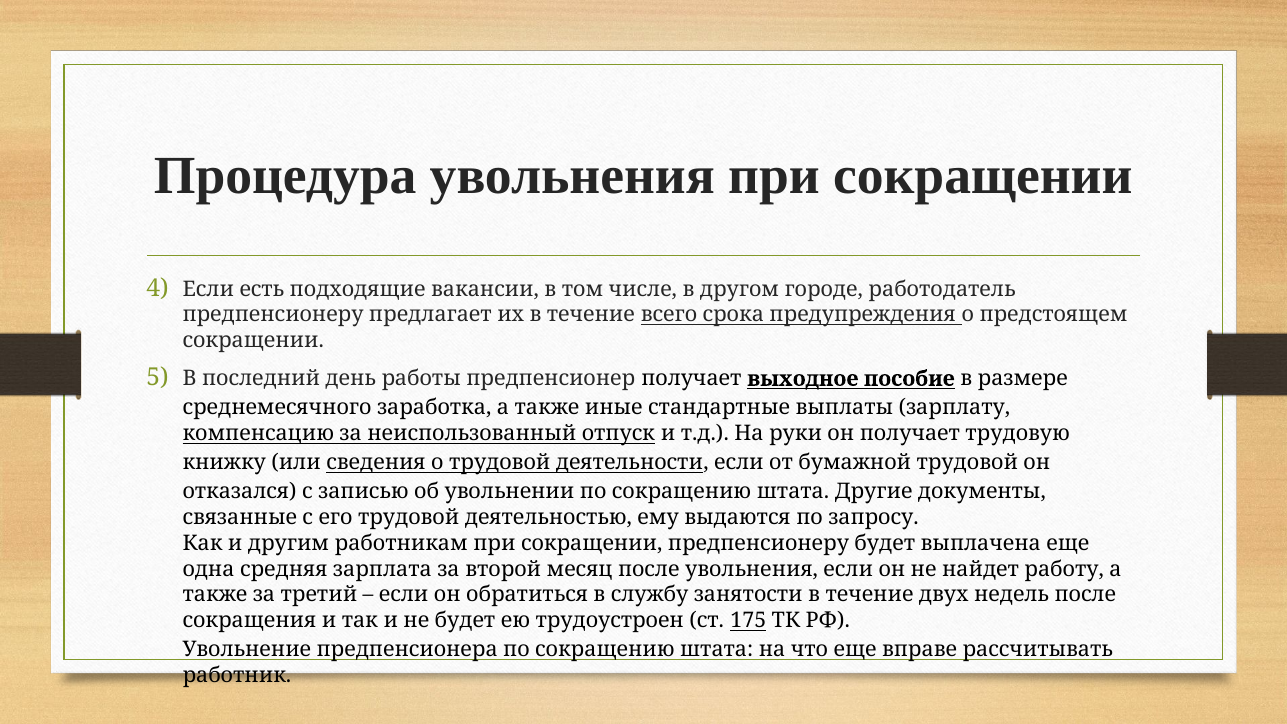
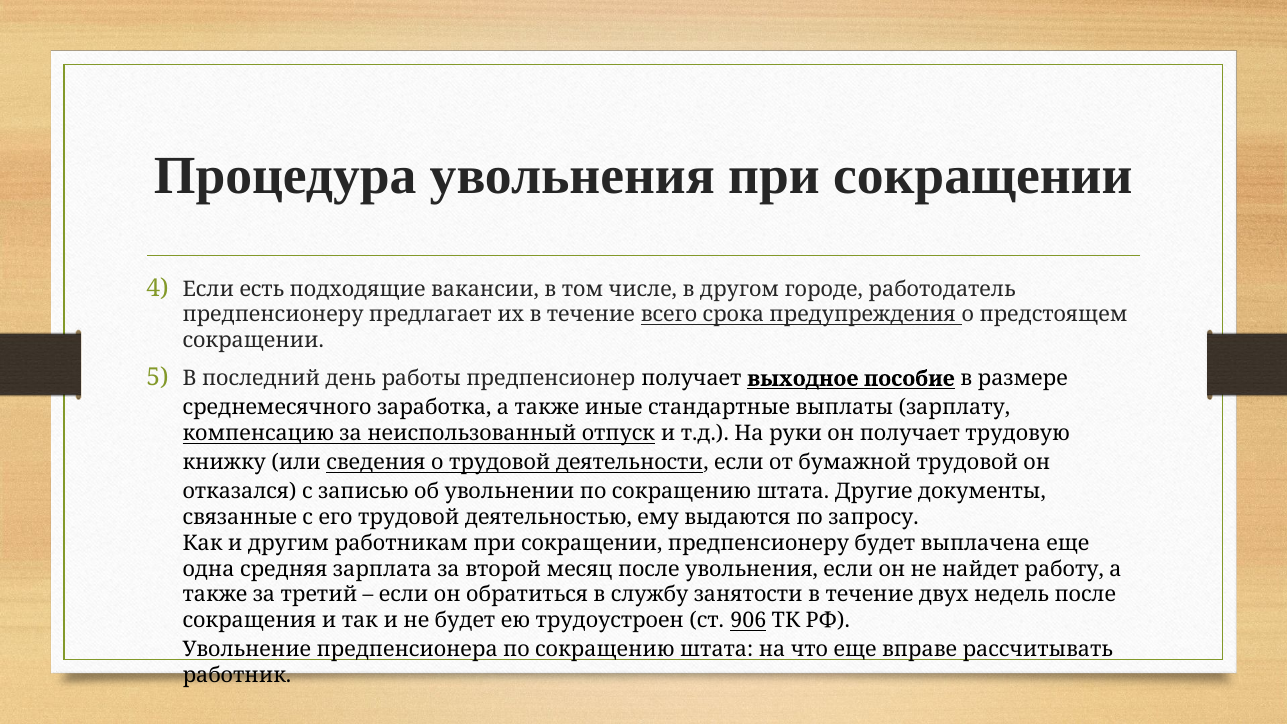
175: 175 -> 906
